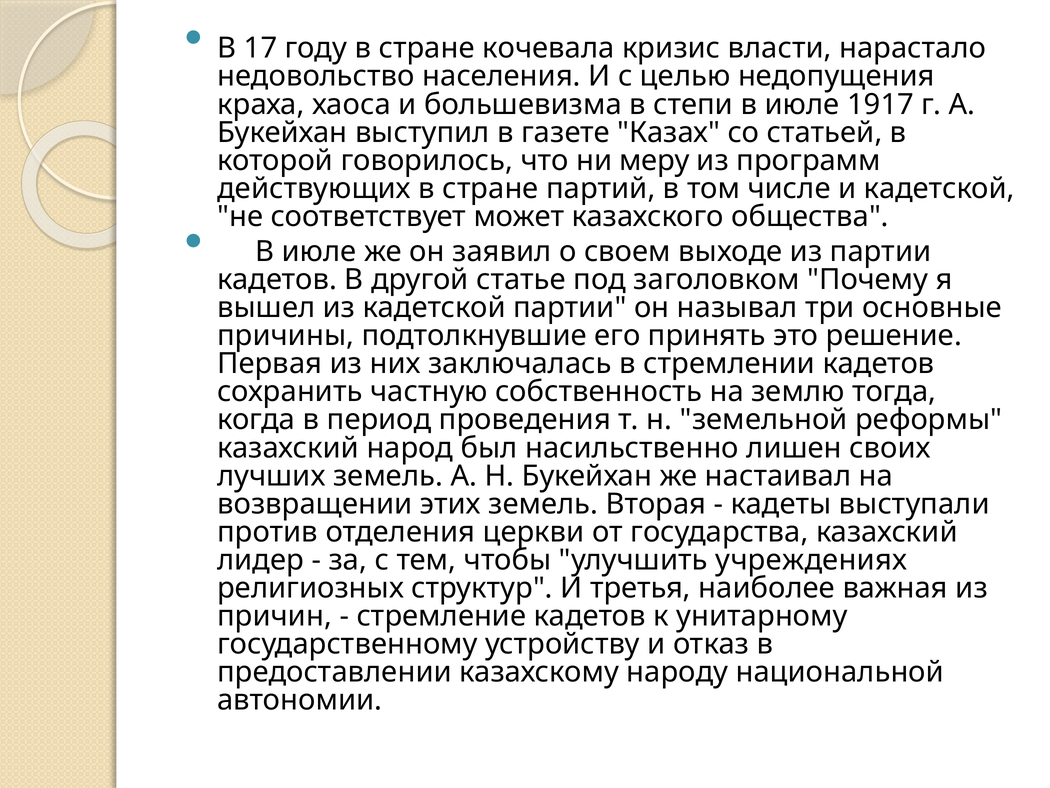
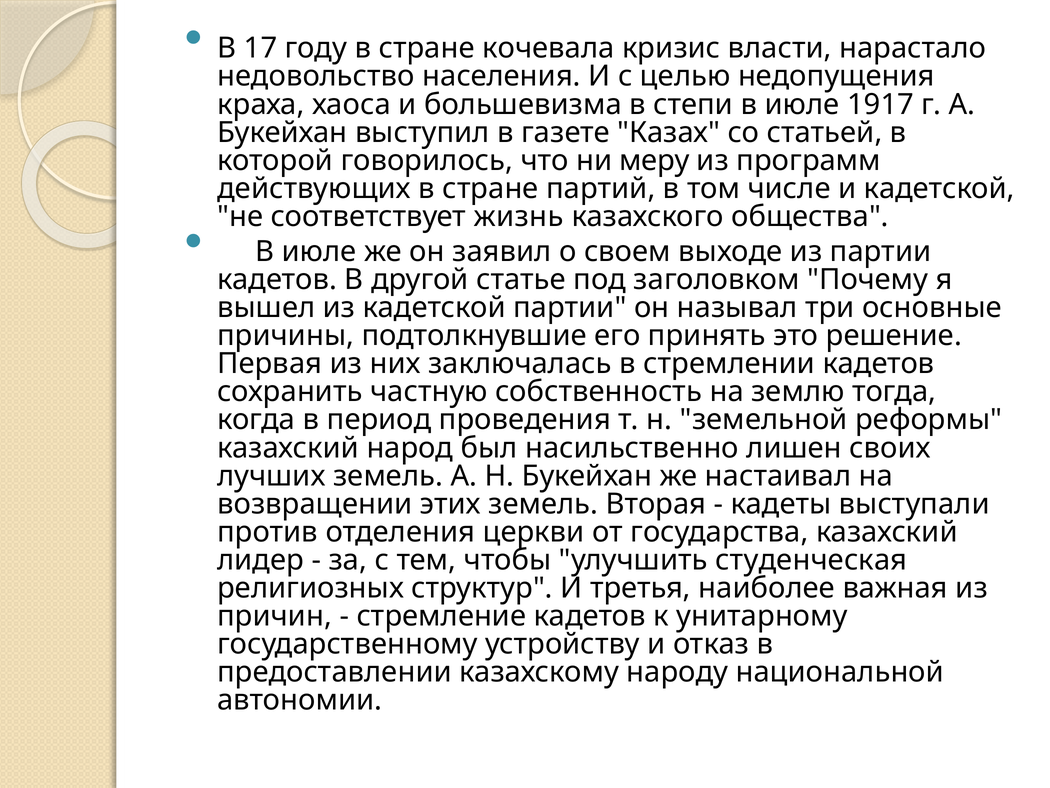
может: может -> жизнь
учреждениях: учреждениях -> студенческая
